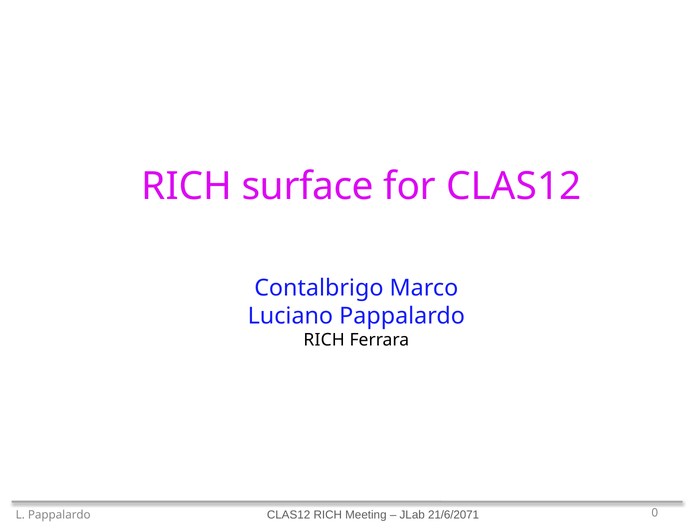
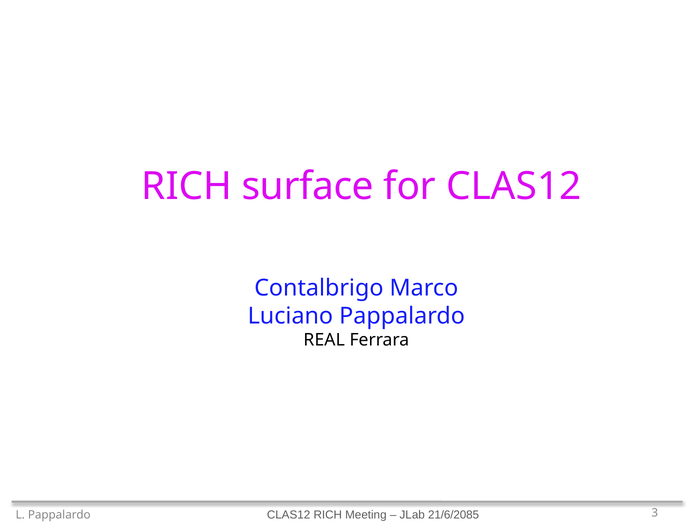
RICH at (324, 340): RICH -> REAL
21/6/2071: 21/6/2071 -> 21/6/2085
0: 0 -> 3
